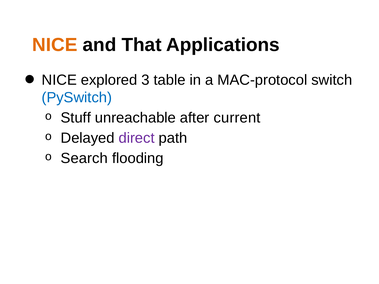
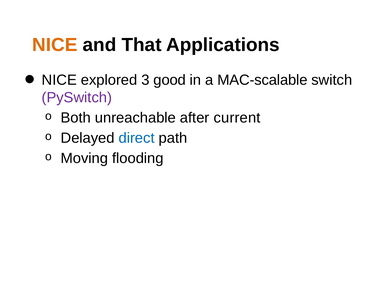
table: table -> good
MAC-protocol: MAC-protocol -> MAC-scalable
PySwitch colour: blue -> purple
Stuff: Stuff -> Both
direct colour: purple -> blue
Search: Search -> Moving
